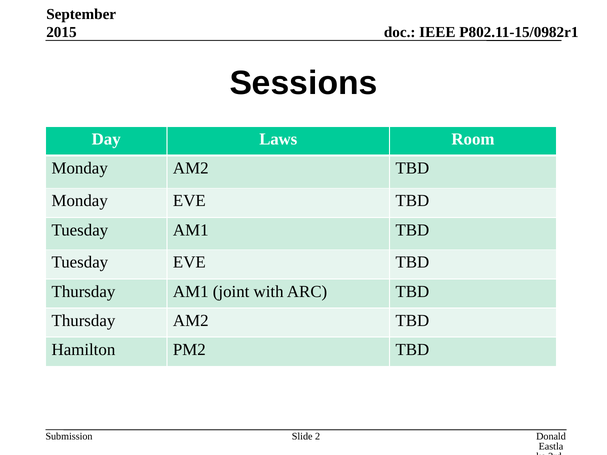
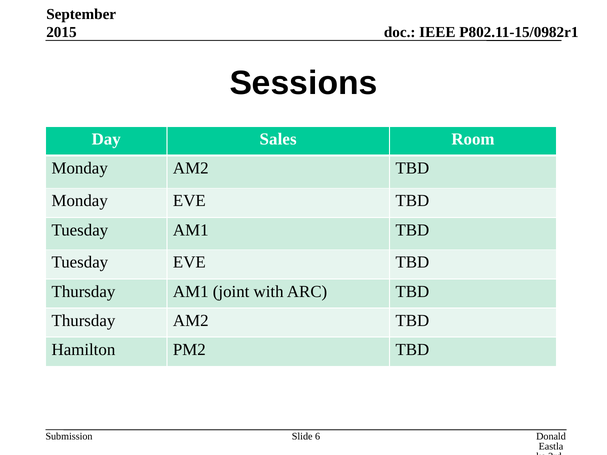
Laws: Laws -> Sales
2: 2 -> 6
